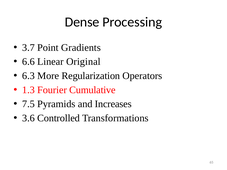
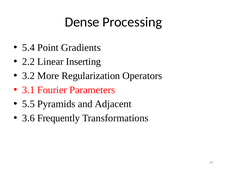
3.7: 3.7 -> 5.4
6.6: 6.6 -> 2.2
Original: Original -> Inserting
6.3: 6.3 -> 3.2
1.3: 1.3 -> 3.1
Cumulative: Cumulative -> Parameters
7.5: 7.5 -> 5.5
Increases: Increases -> Adjacent
Controlled: Controlled -> Frequently
